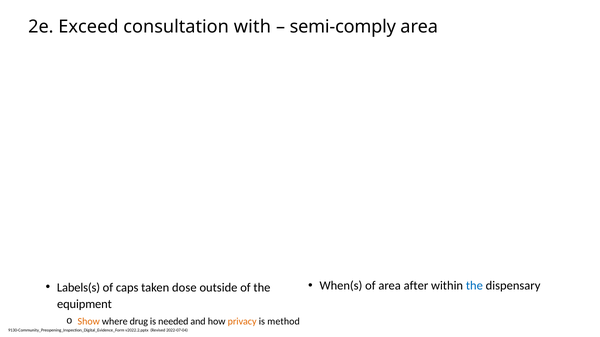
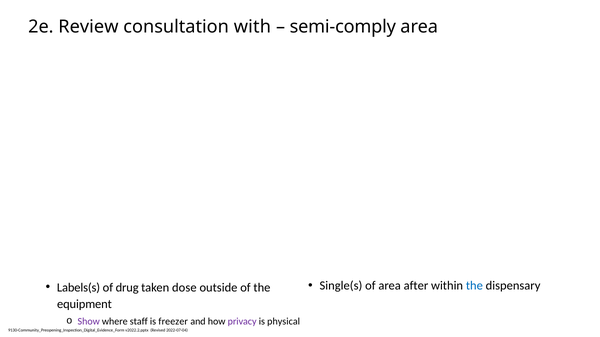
Exceed: Exceed -> Review
When(s: When(s -> Single(s
caps: caps -> drug
Show colour: orange -> purple
drug: drug -> staff
needed: needed -> freezer
privacy colour: orange -> purple
method: method -> physical
